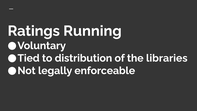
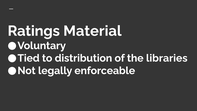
Running: Running -> Material
